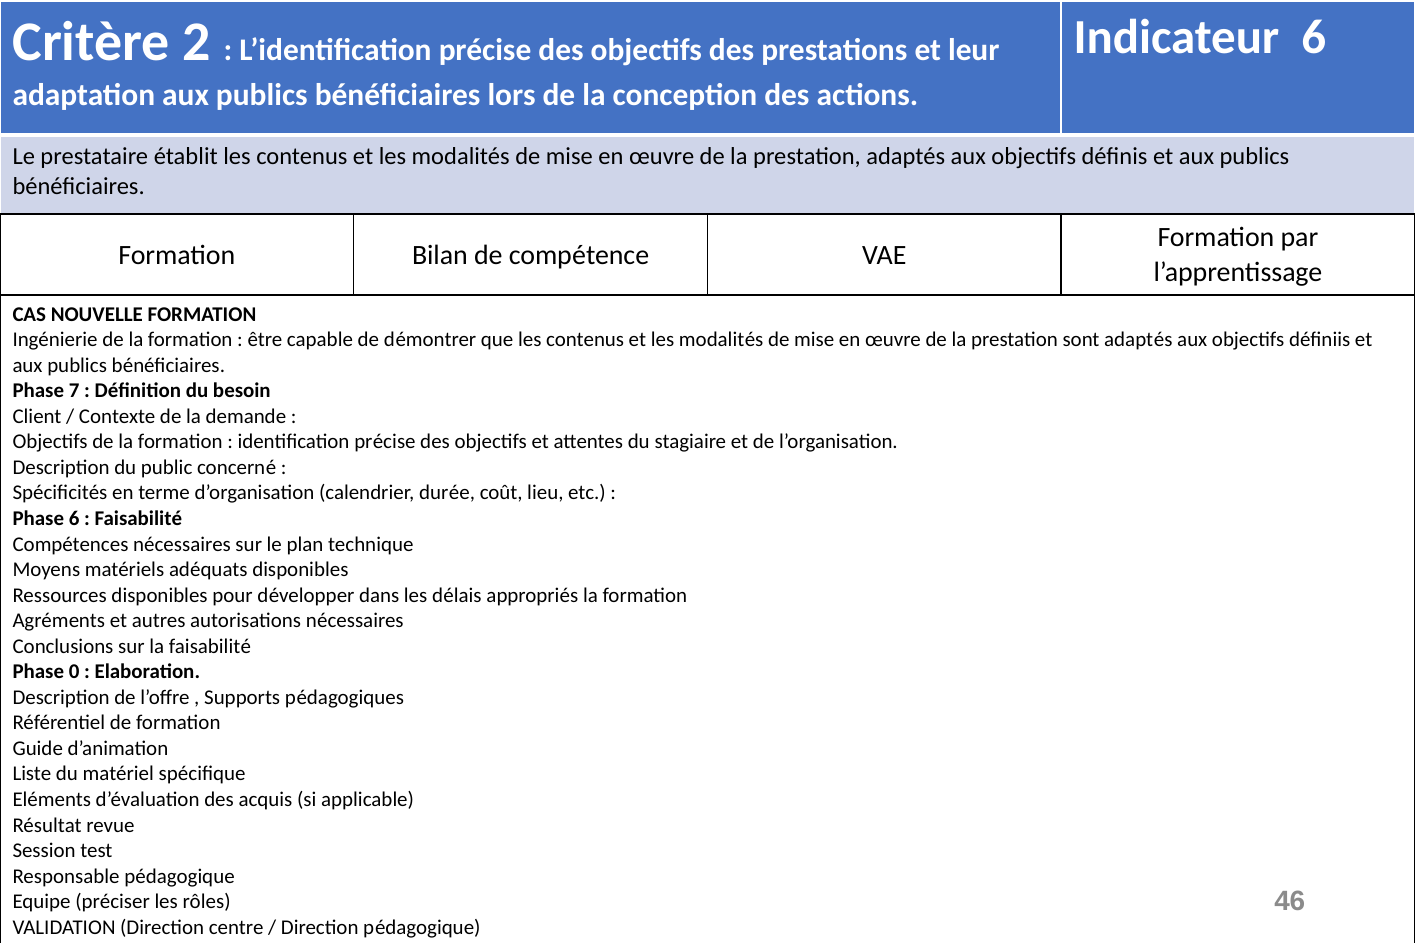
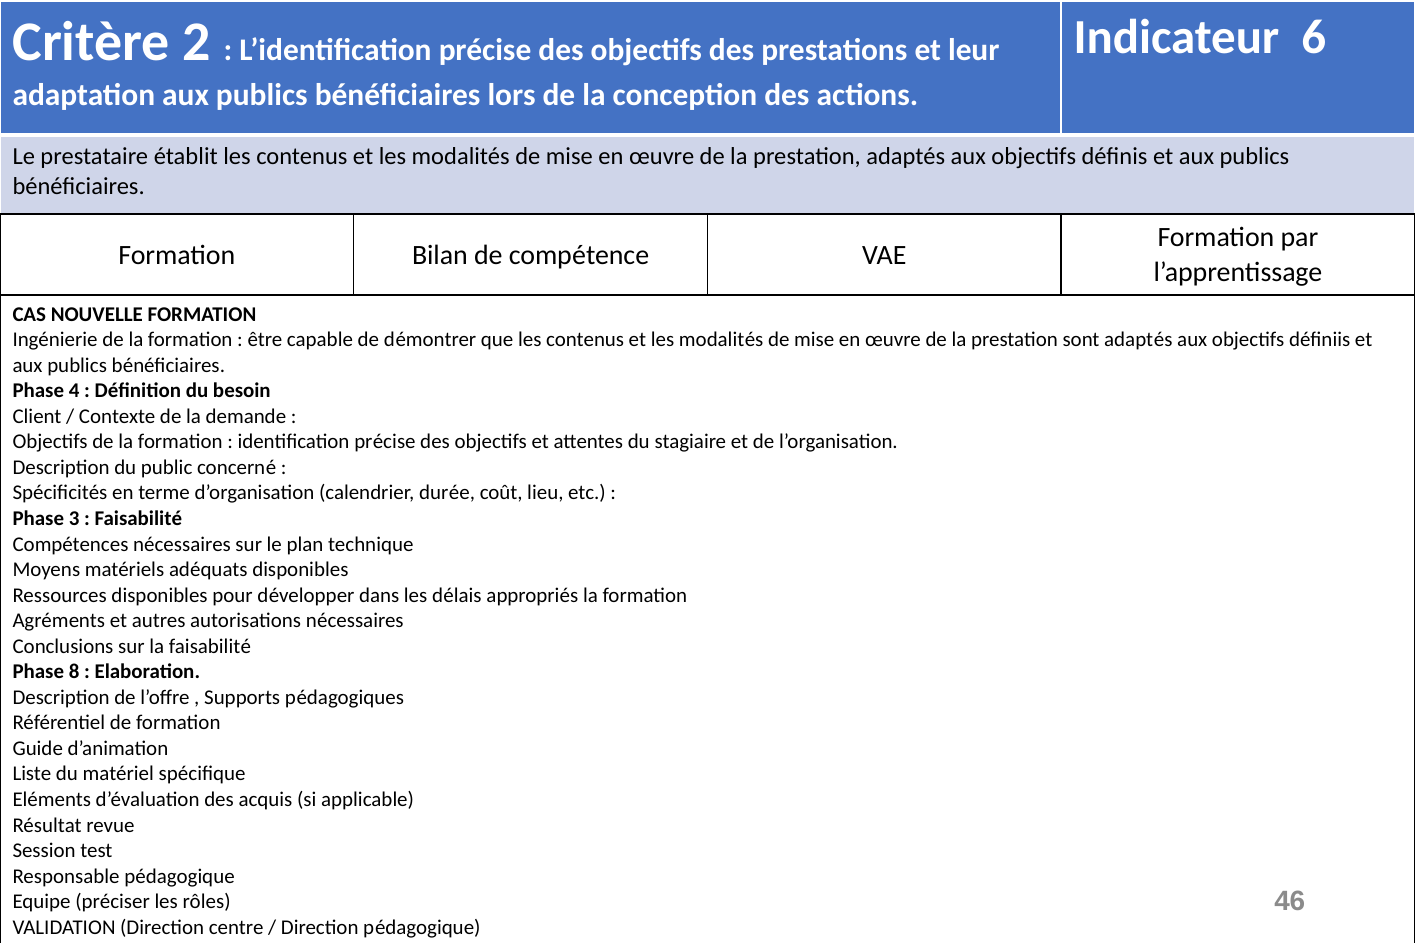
7: 7 -> 4
Phase 6: 6 -> 3
0: 0 -> 8
